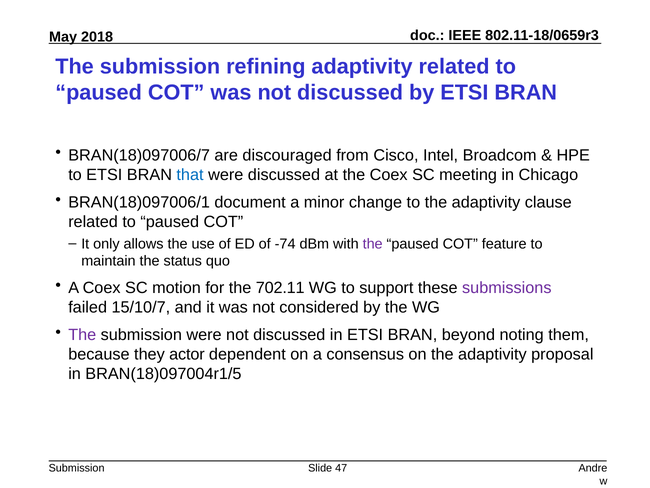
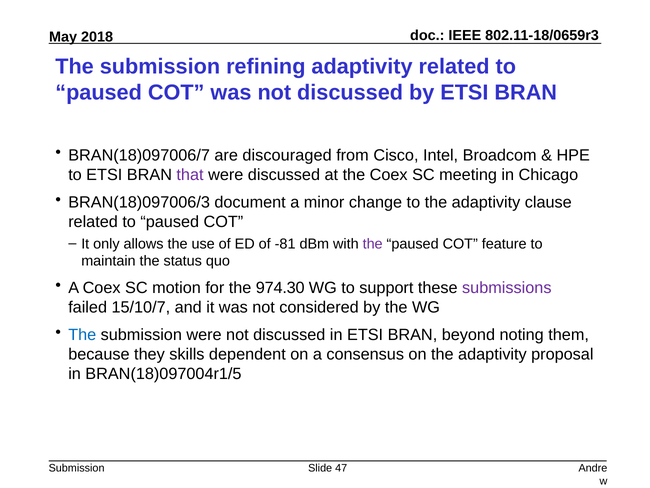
that colour: blue -> purple
BRAN(18)097006/1: BRAN(18)097006/1 -> BRAN(18)097006/3
-74: -74 -> -81
702.11: 702.11 -> 974.30
The at (82, 335) colour: purple -> blue
actor: actor -> skills
